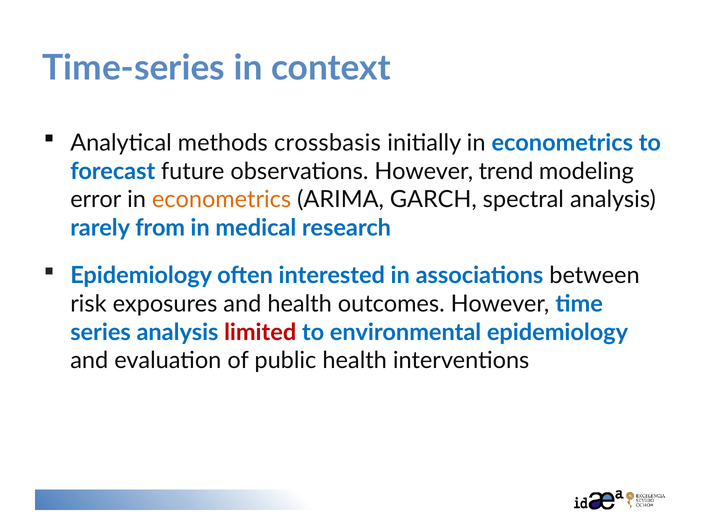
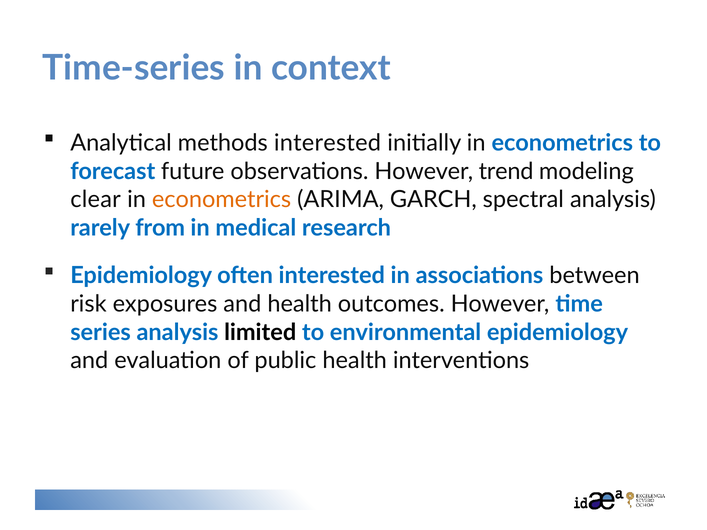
methods crossbasis: crossbasis -> interested
error: error -> clear
limited colour: red -> black
